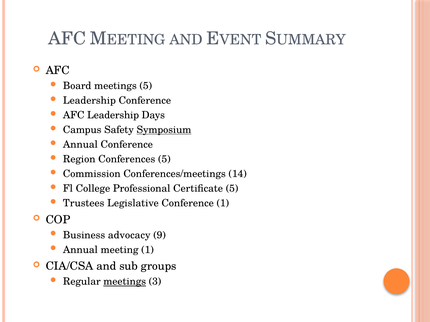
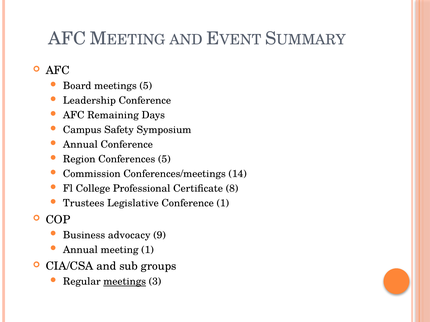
AFC Leadership: Leadership -> Remaining
Symposium underline: present -> none
Certificate 5: 5 -> 8
